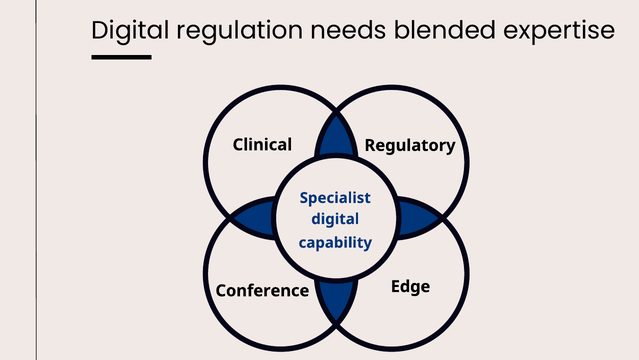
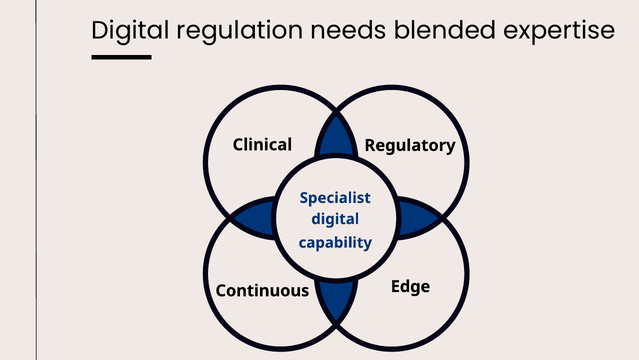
Conference: Conference -> Continuous
